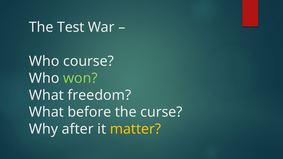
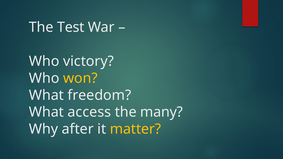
course: course -> victory
won colour: light green -> yellow
before: before -> access
curse: curse -> many
